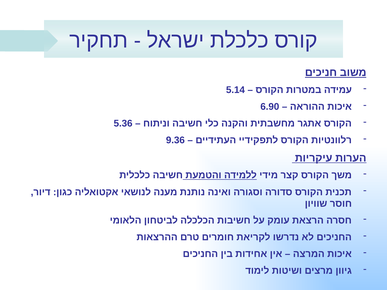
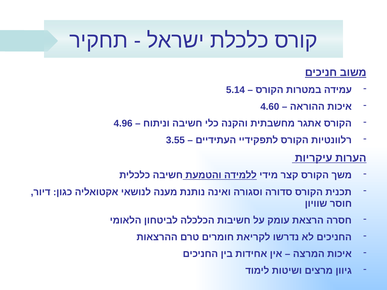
6.90: 6.90 -> 4.60
5.36: 5.36 -> 4.96
9.36: 9.36 -> 3.55
